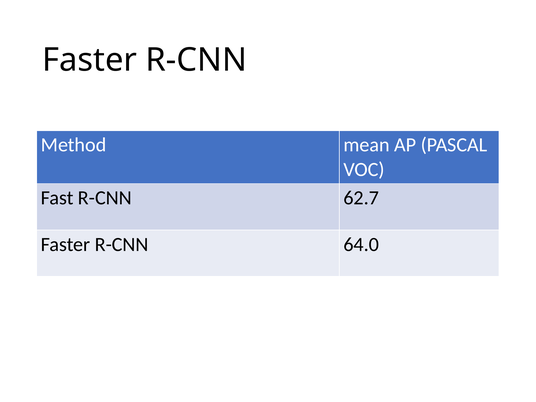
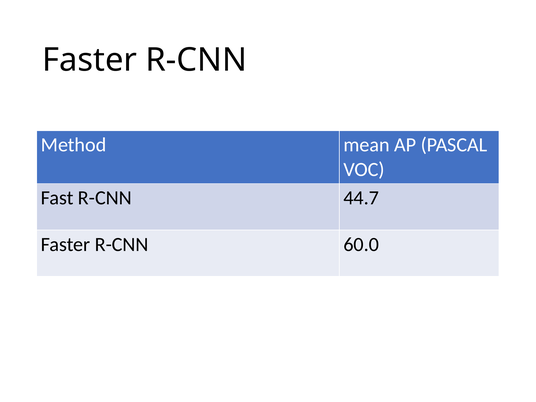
62.7: 62.7 -> 44.7
64.0: 64.0 -> 60.0
